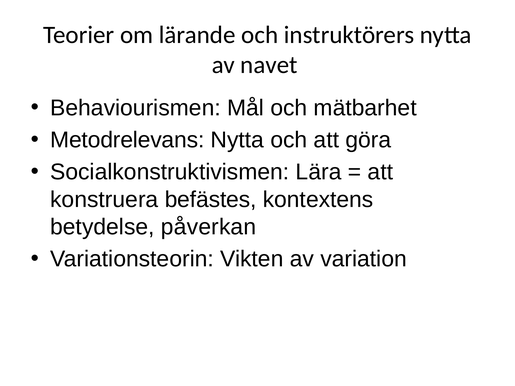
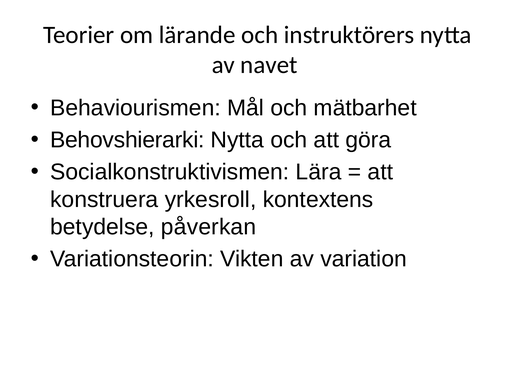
Metodrelevans: Metodrelevans -> Behovshierarki
befästes: befästes -> yrkesroll
